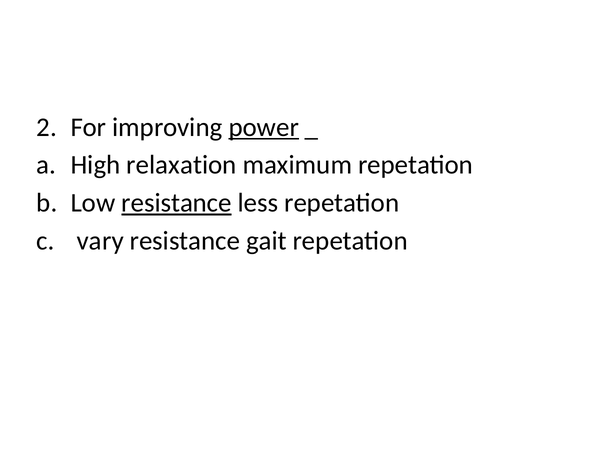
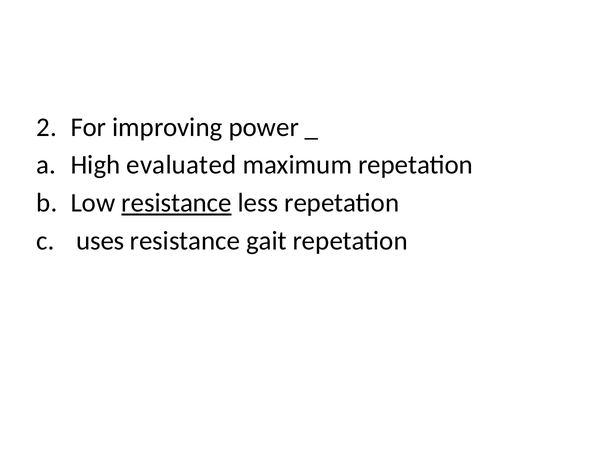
power underline: present -> none
relaxation: relaxation -> evaluated
vary: vary -> uses
